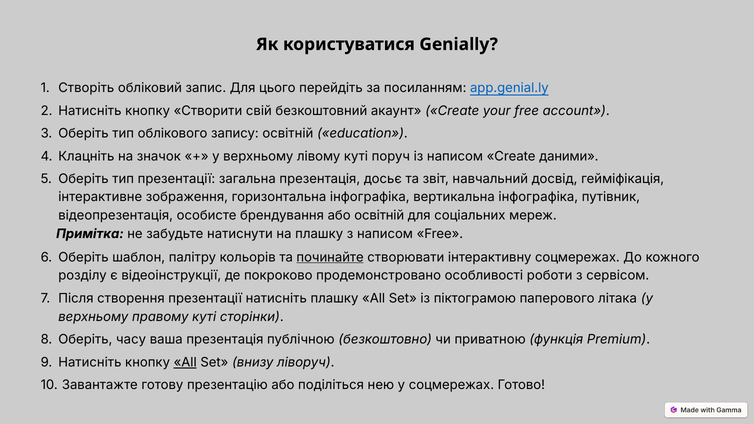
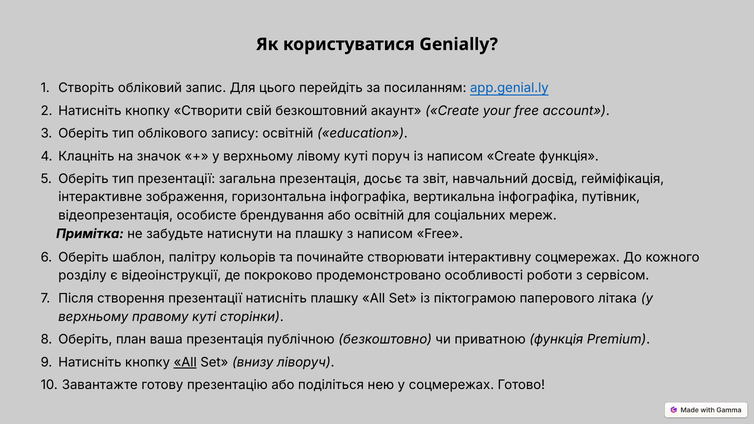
Create даними: даними -> функція
починайте underline: present -> none
часу: часу -> план
